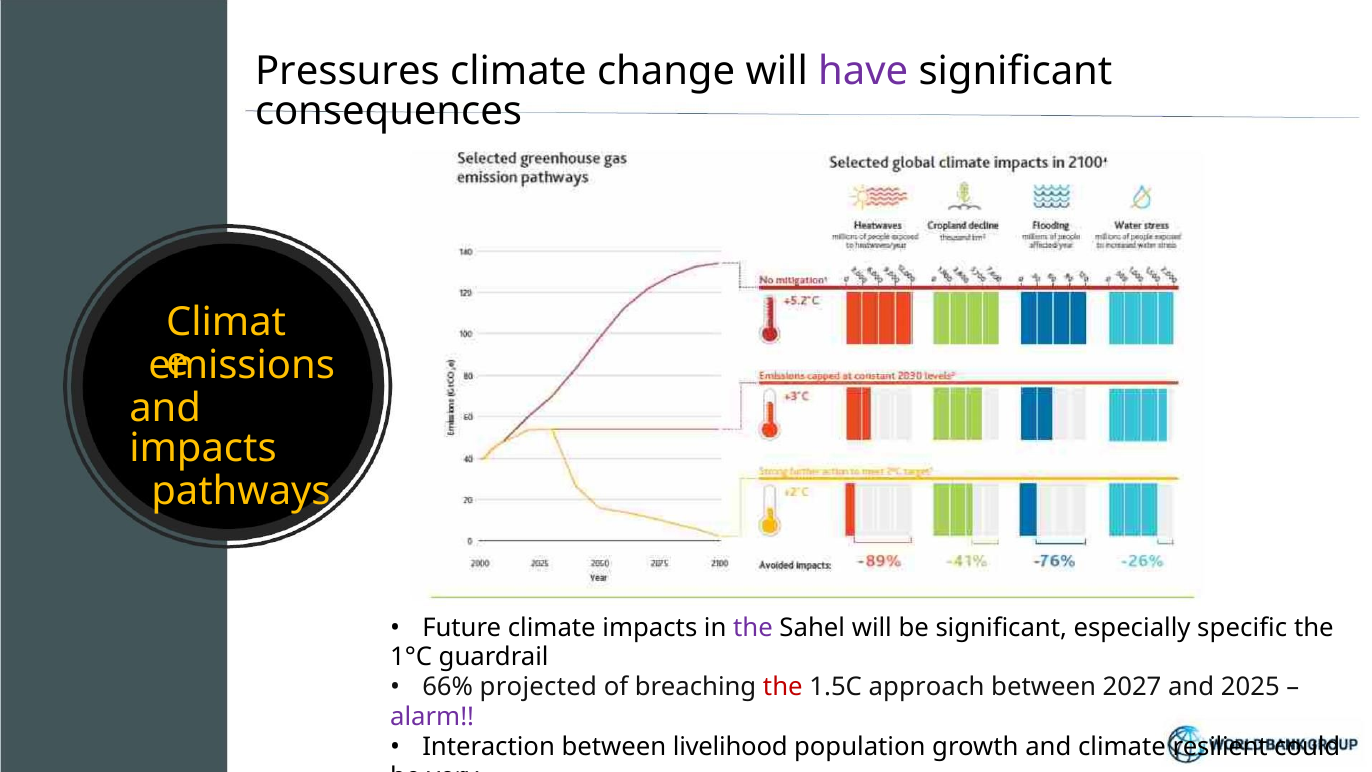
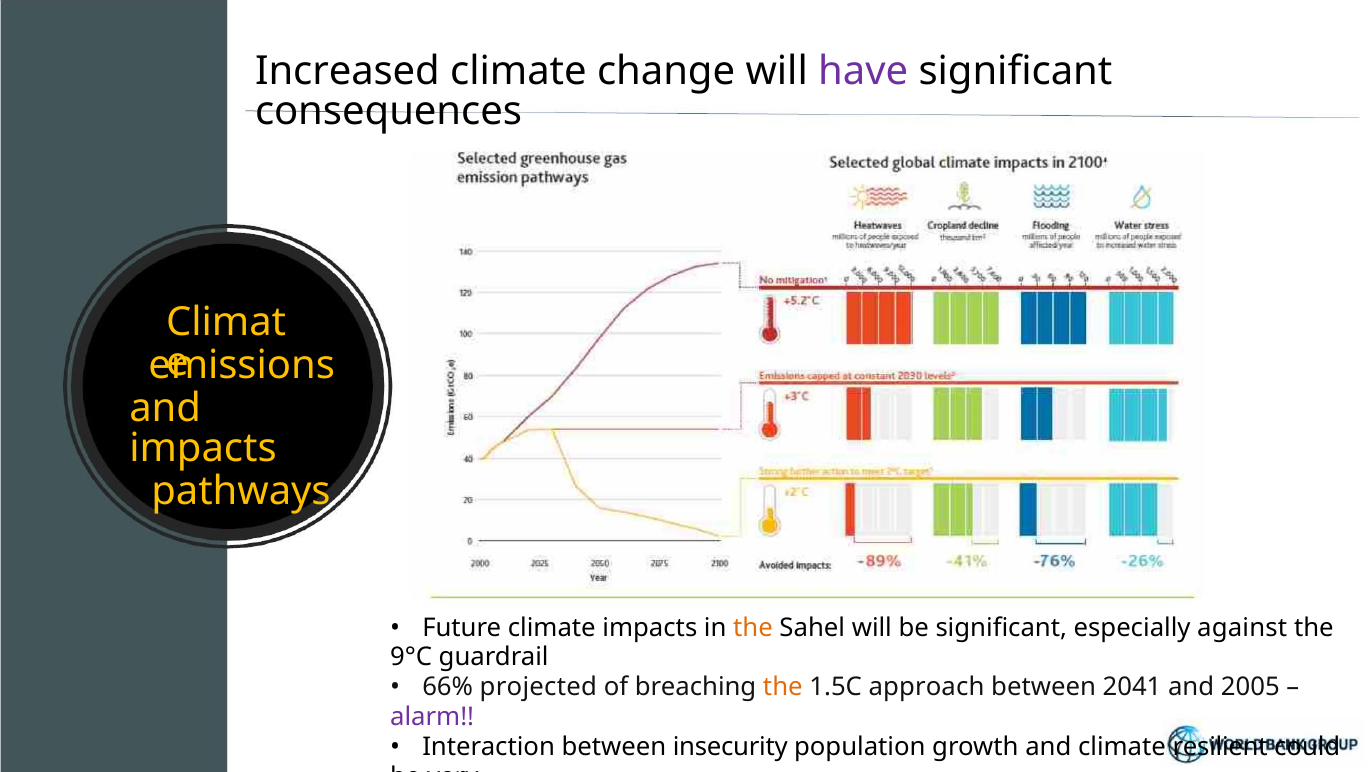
Pressures: Pressures -> Increased
the at (753, 627) colour: purple -> orange
specific: specific -> against
1°C: 1°C -> 9°C
the at (783, 687) colour: red -> orange
2027: 2027 -> 2041
2025: 2025 -> 2005
livelihood: livelihood -> insecurity
